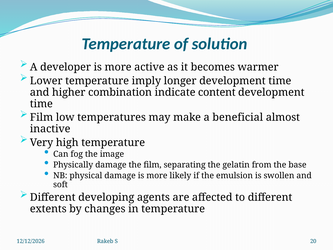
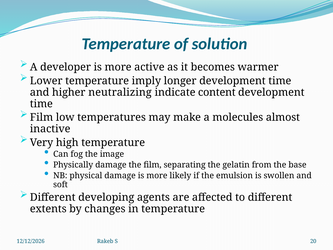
combination: combination -> neutralizing
beneficial: beneficial -> molecules
